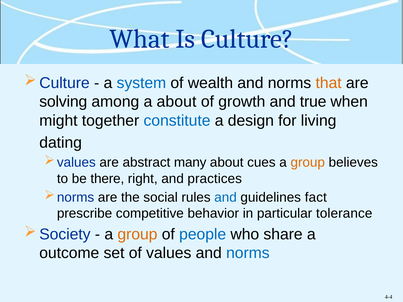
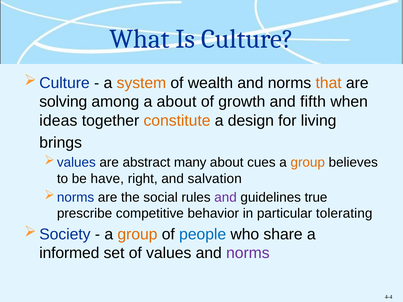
system colour: blue -> orange
true: true -> fifth
might: might -> ideas
constitute colour: blue -> orange
dating: dating -> brings
there: there -> have
practices: practices -> salvation
and at (226, 198) colour: blue -> purple
fact: fact -> true
tolerance: tolerance -> tolerating
outcome: outcome -> informed
norms at (248, 253) colour: blue -> purple
